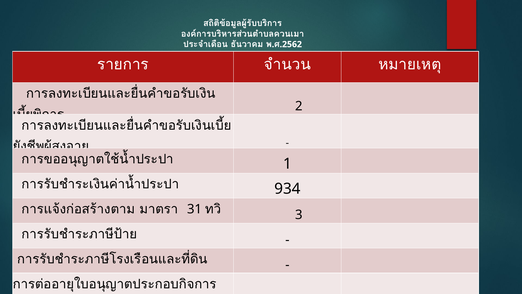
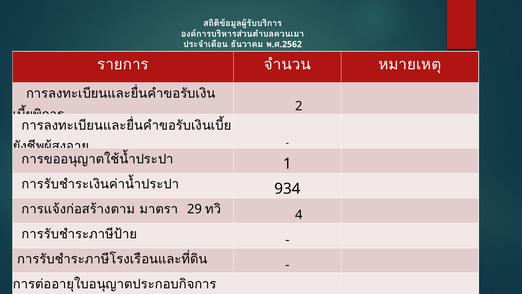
31: 31 -> 29
3: 3 -> 4
